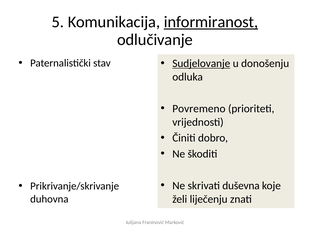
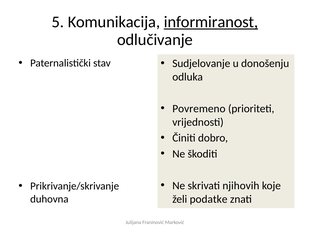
Sudjelovanje underline: present -> none
duševna: duševna -> njihovih
liječenju: liječenju -> podatke
